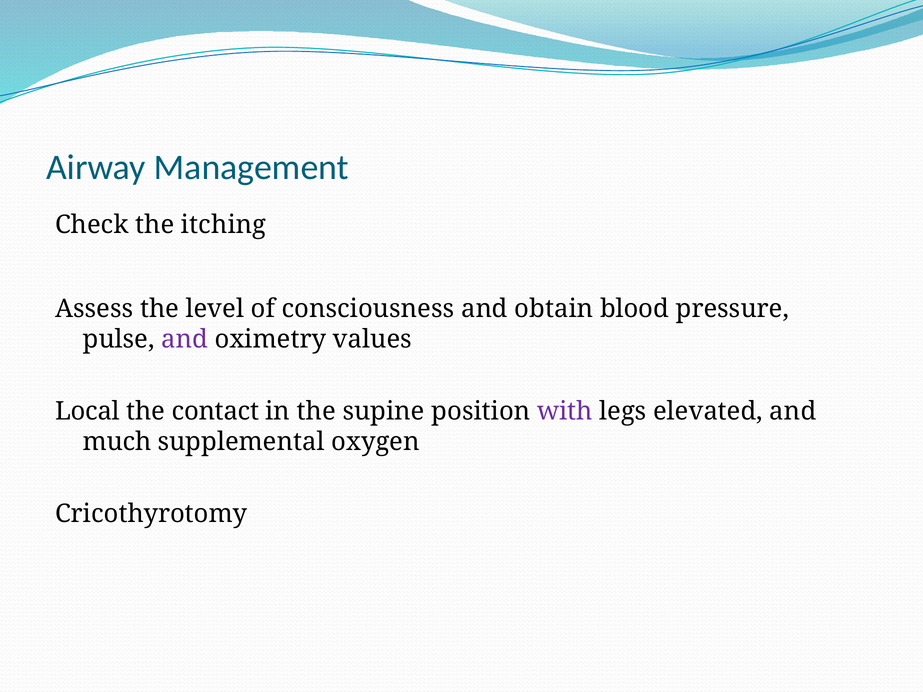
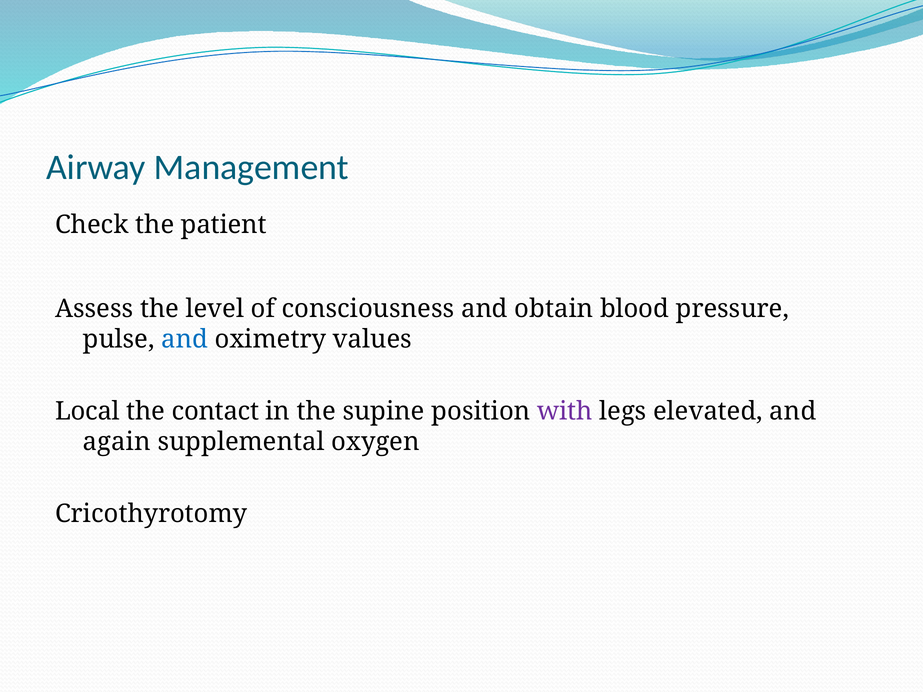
itching: itching -> patient
and at (185, 340) colour: purple -> blue
much: much -> again
